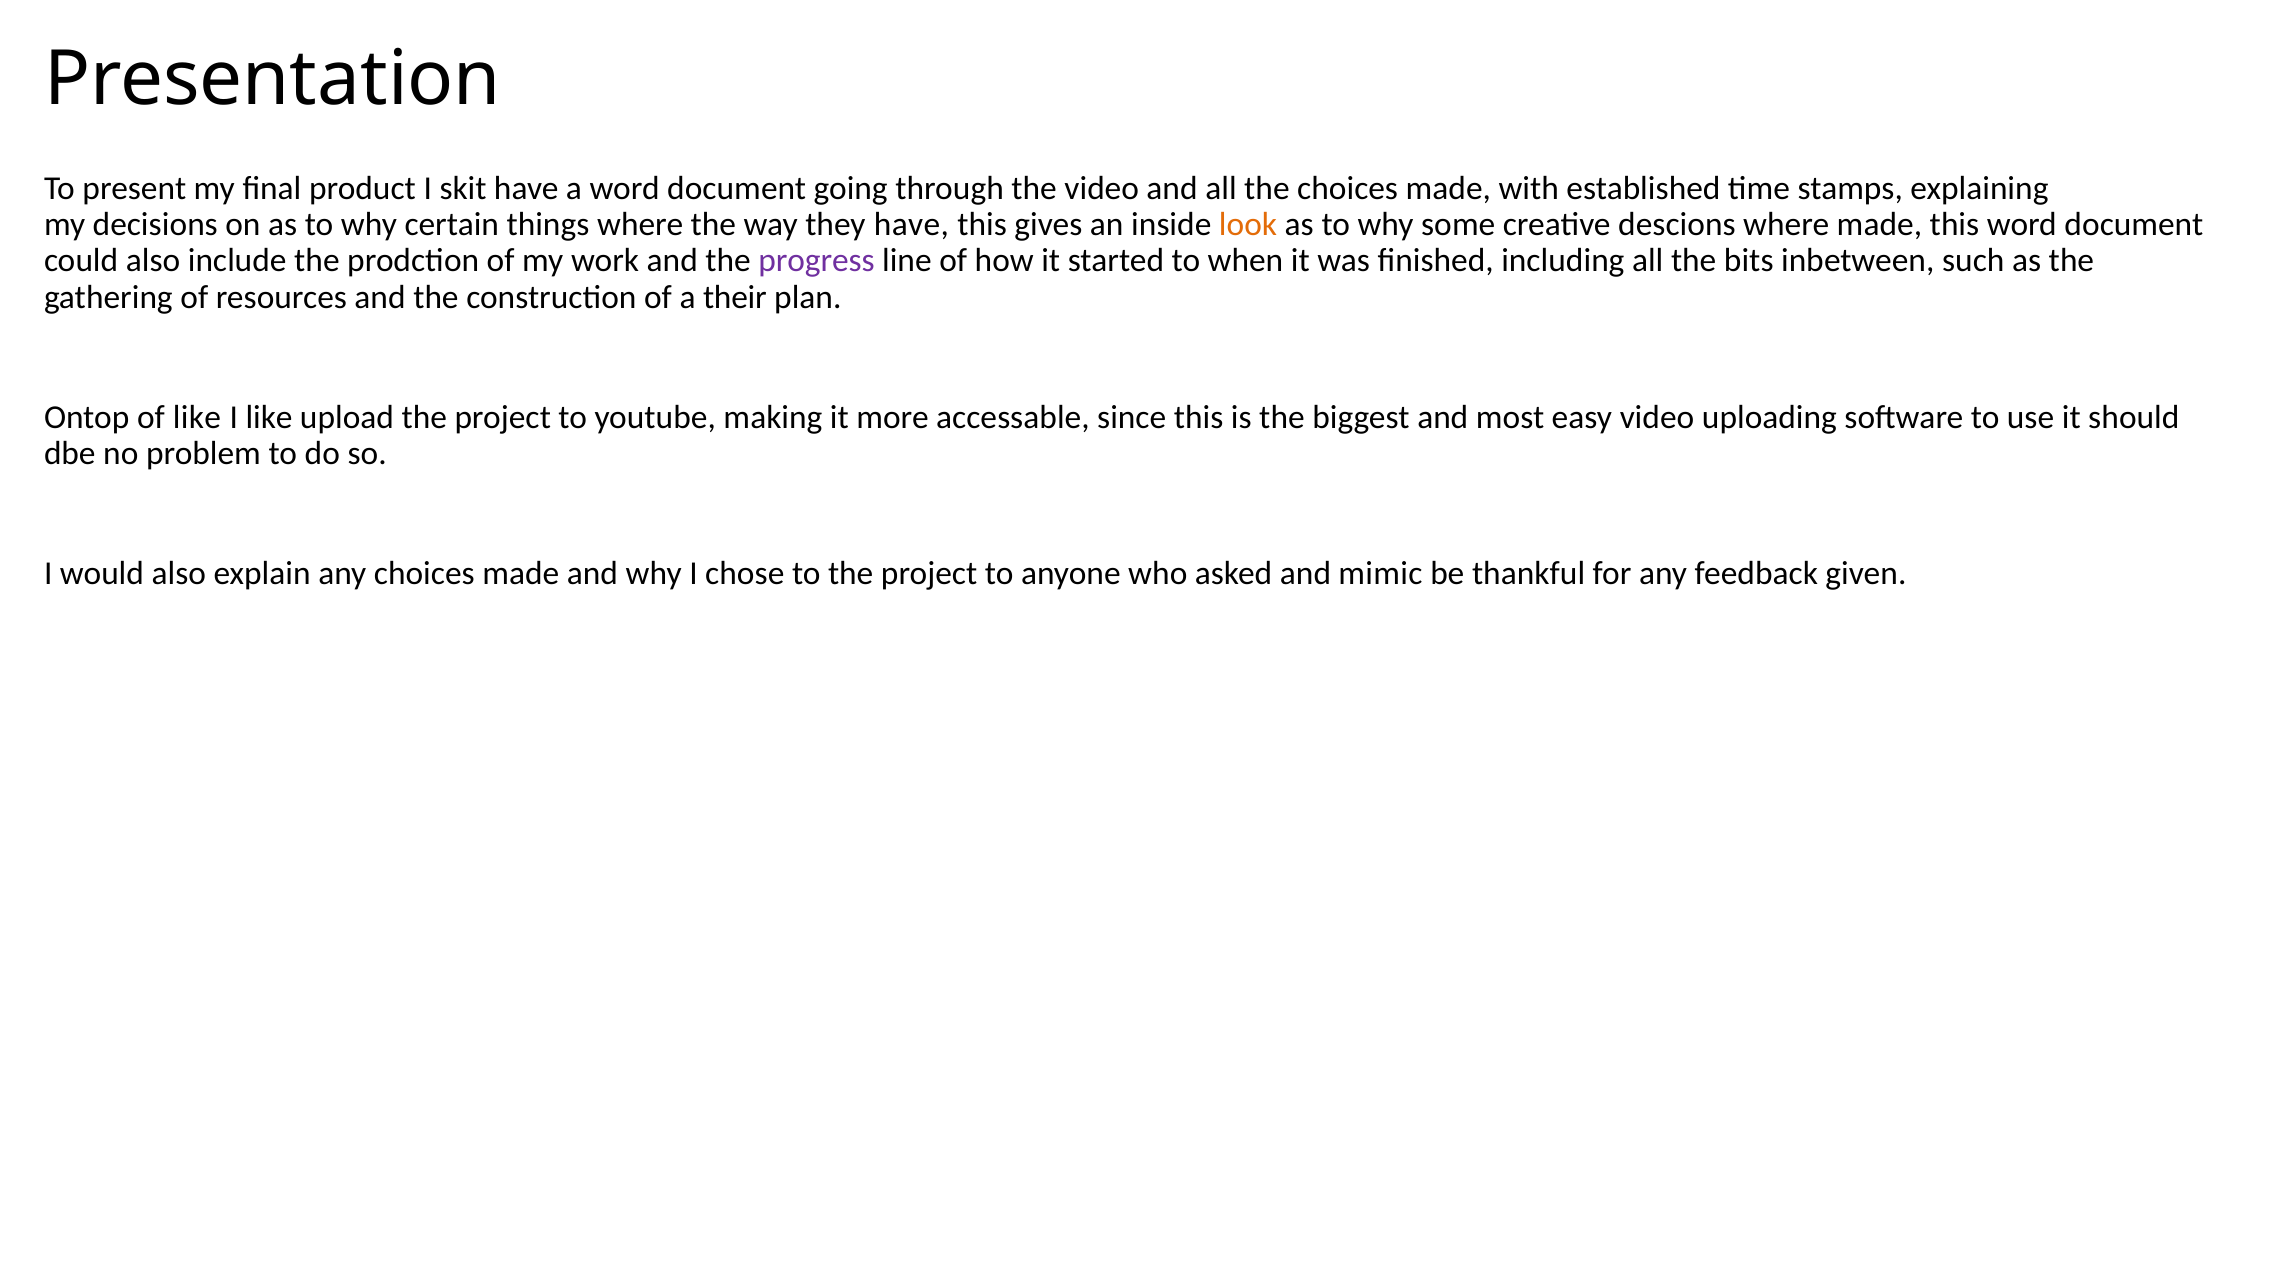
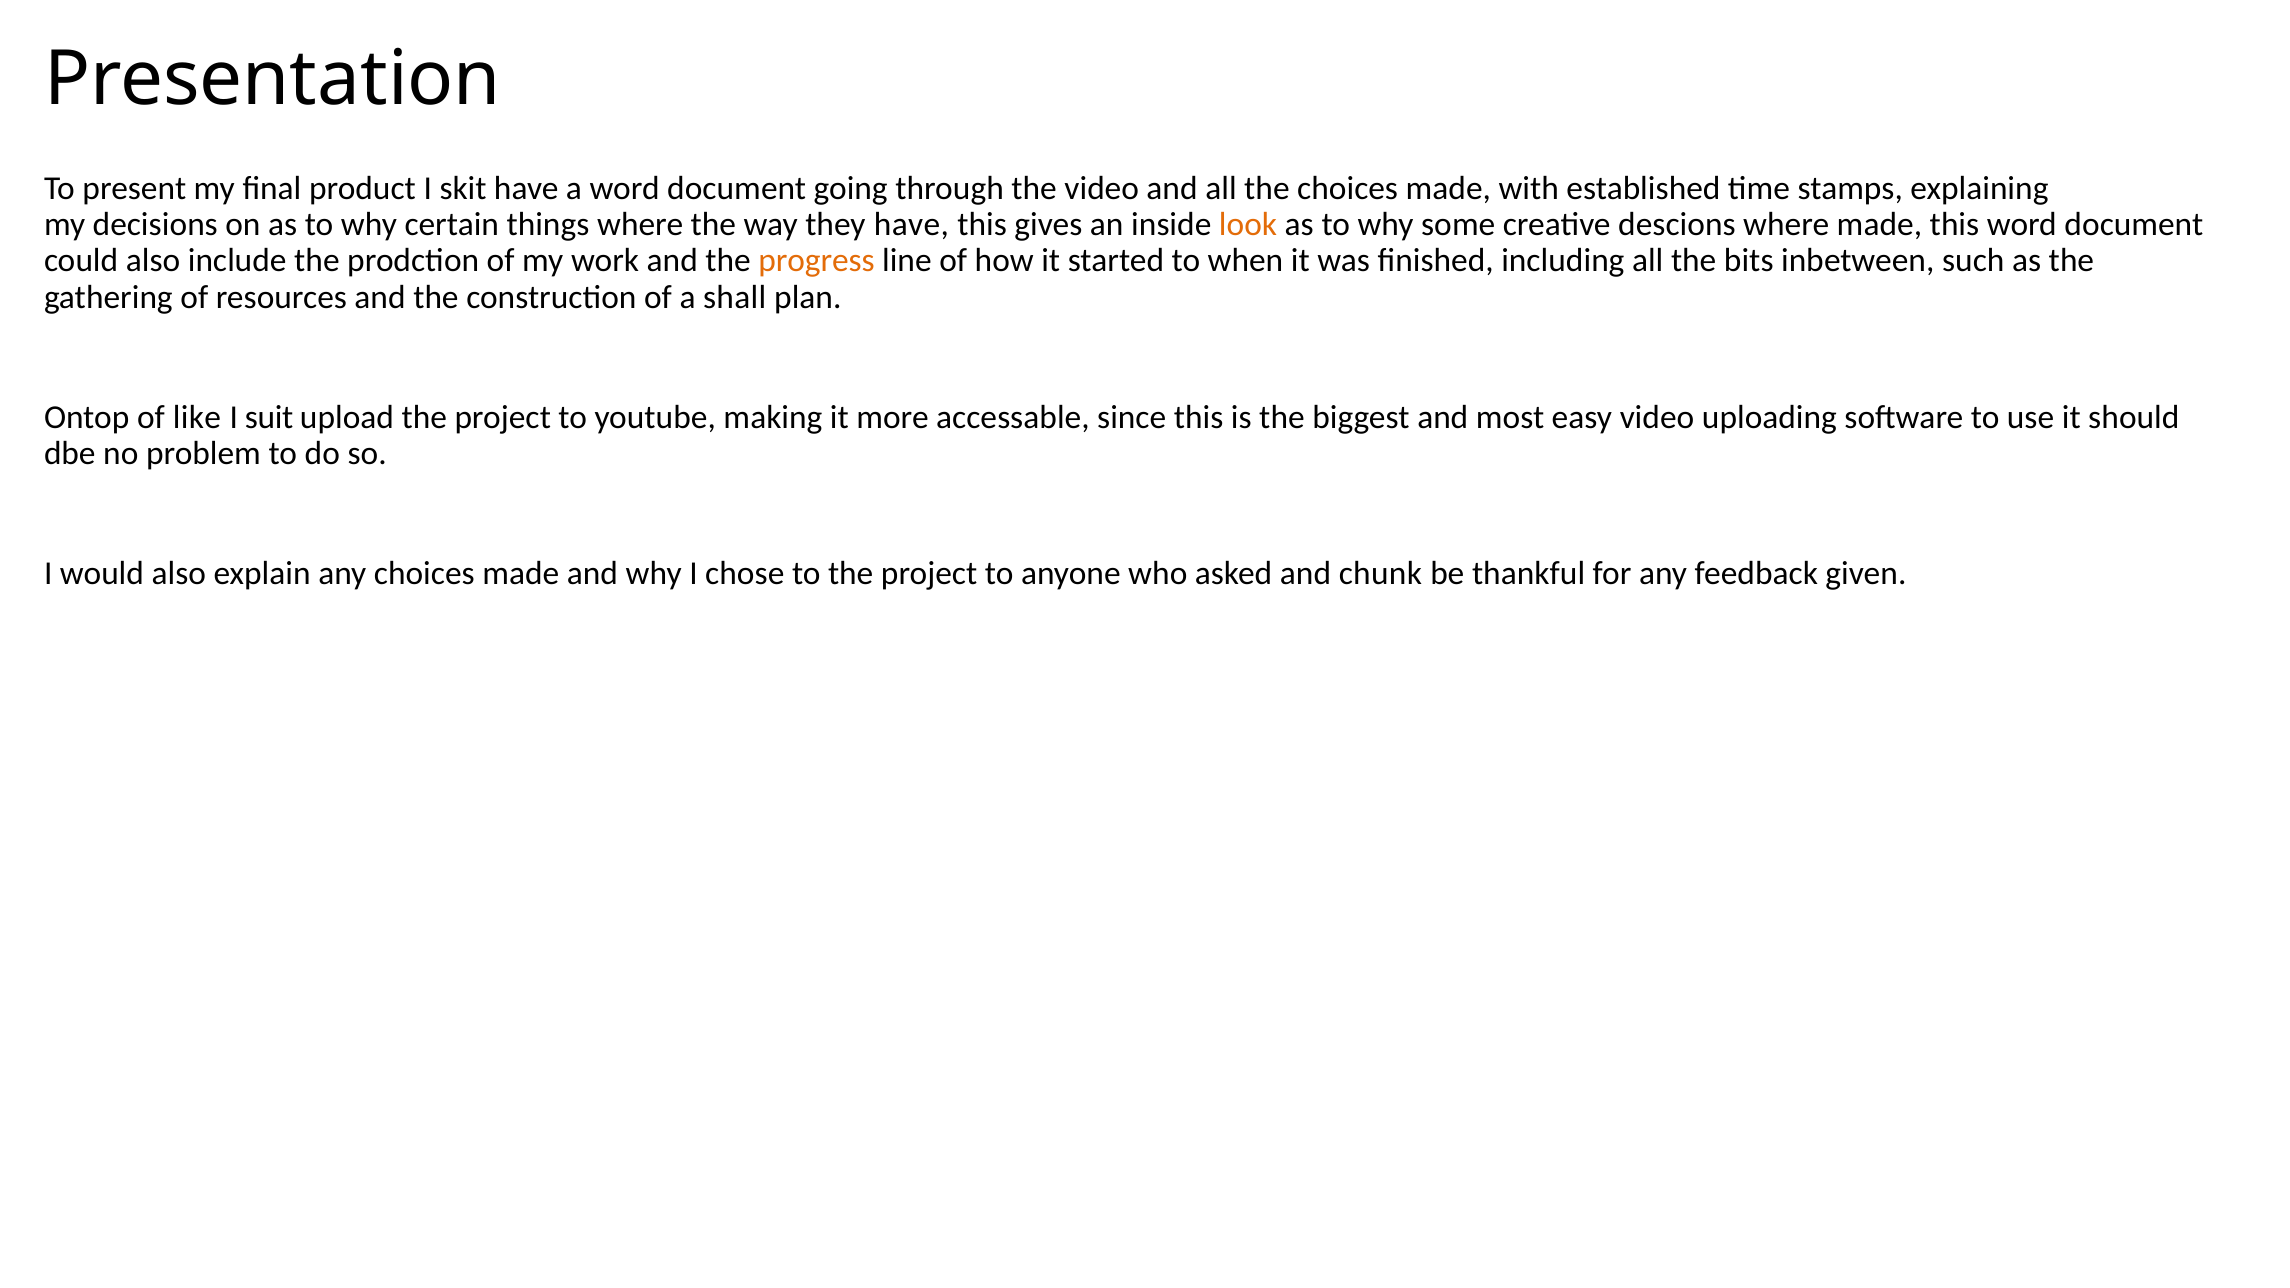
progress colour: purple -> orange
their: their -> shall
I like: like -> suit
mimic: mimic -> chunk
